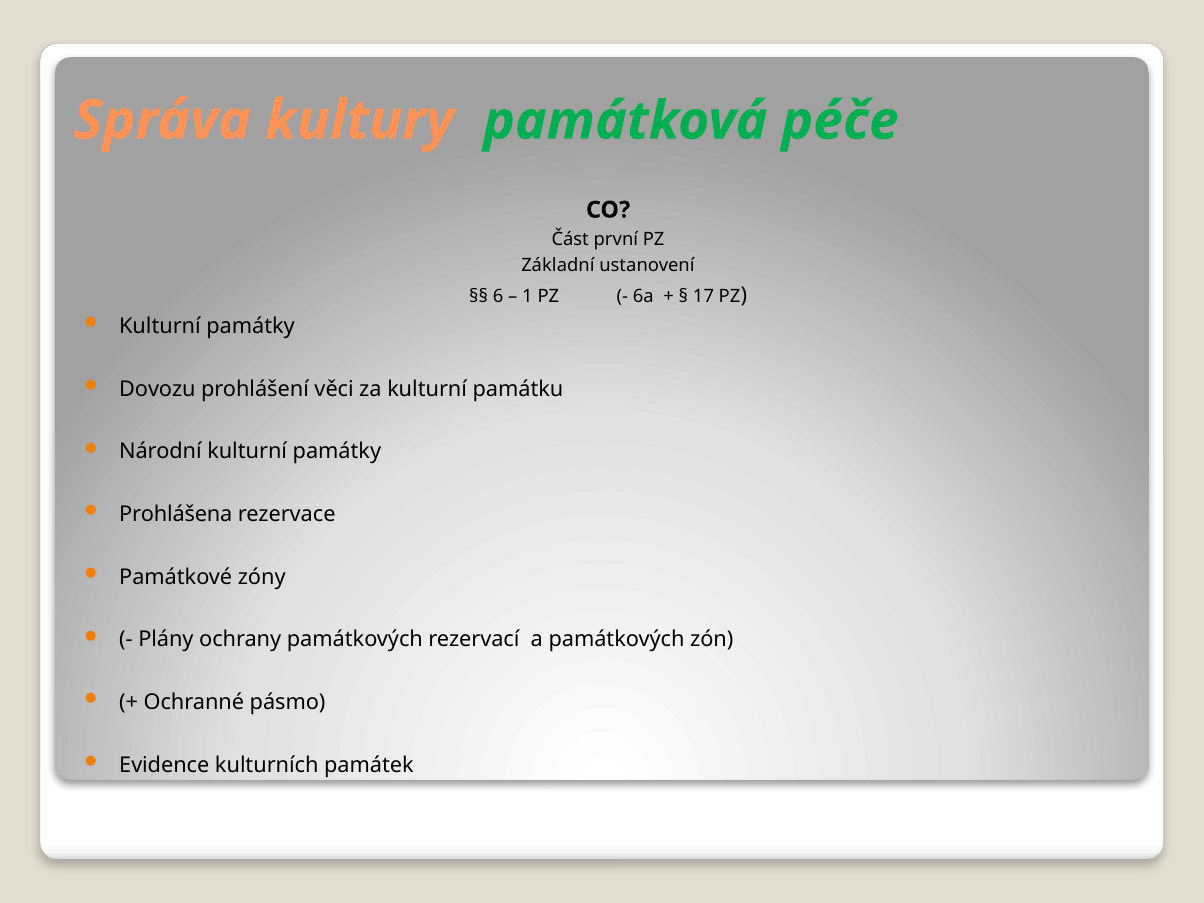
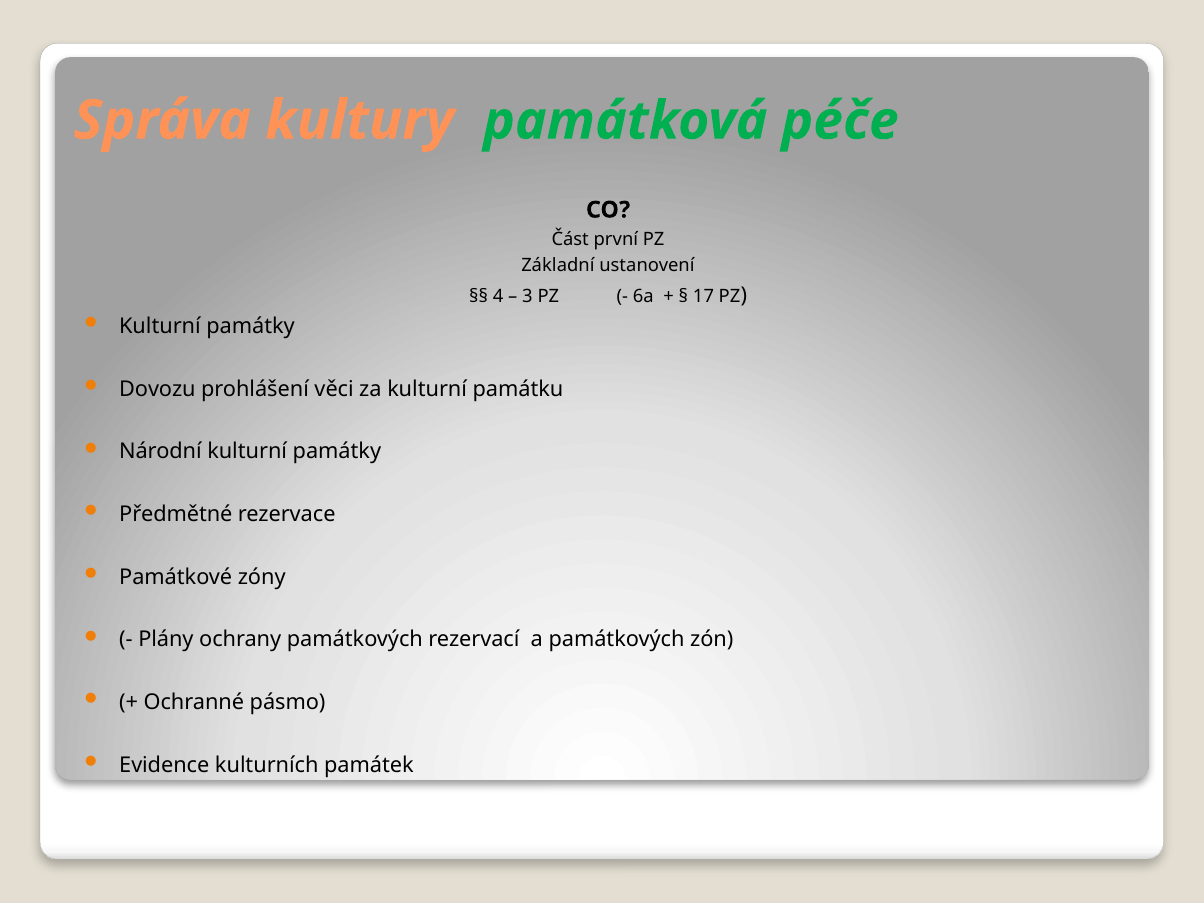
6: 6 -> 4
1: 1 -> 3
Prohlášena: Prohlášena -> Předmětné
